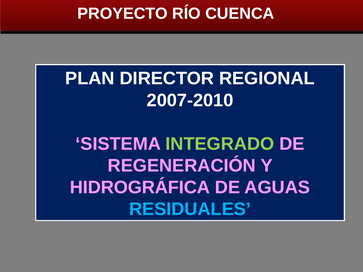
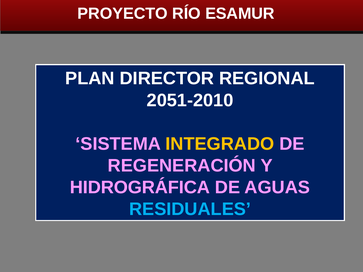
CUENCA: CUENCA -> ESAMUR
2007-2010: 2007-2010 -> 2051-2010
INTEGRADO colour: light green -> yellow
